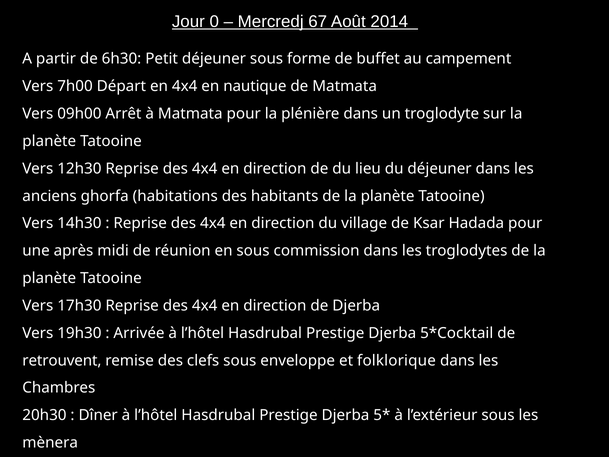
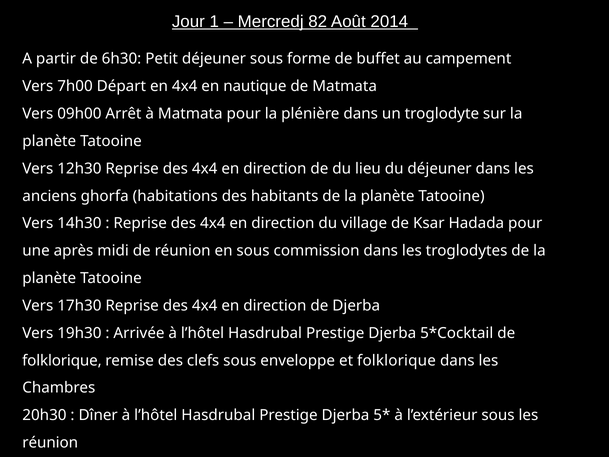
0: 0 -> 1
67: 67 -> 82
retrouvent at (62, 360): retrouvent -> folklorique
mènera at (50, 443): mènera -> réunion
